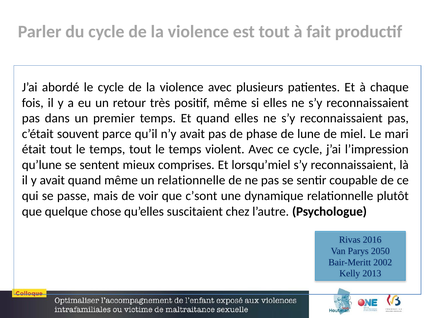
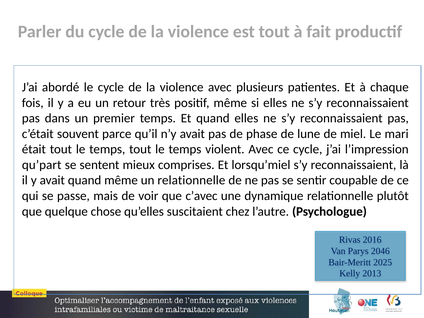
qu’lune: qu’lune -> qu’part
c’sont: c’sont -> c’avec
2050: 2050 -> 2046
2002: 2002 -> 2025
